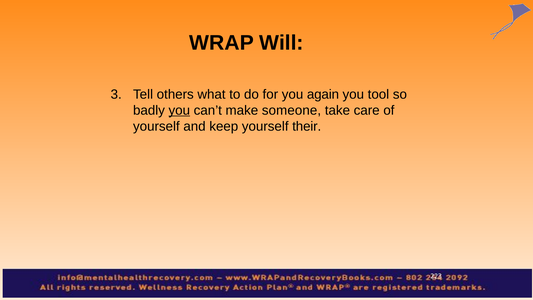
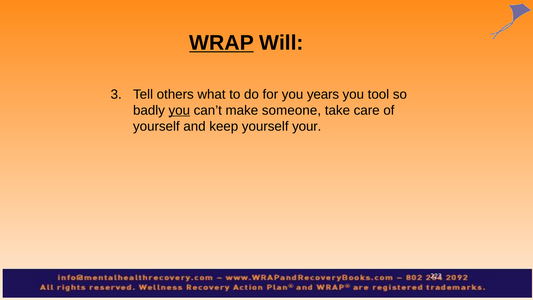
WRAP underline: none -> present
again: again -> years
their: their -> your
